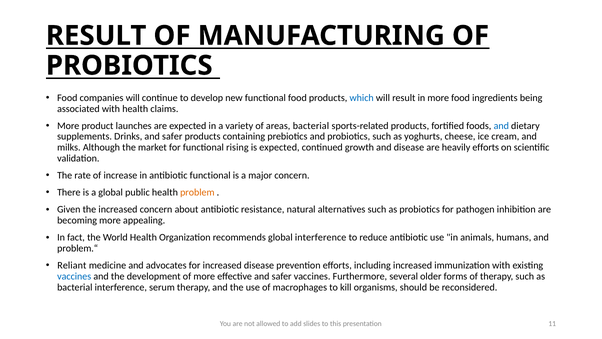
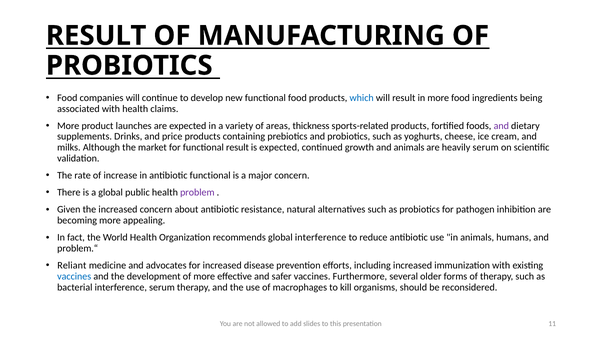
areas bacterial: bacterial -> thickness
and at (501, 126) colour: blue -> purple
Drinks and safer: safer -> price
functional rising: rising -> result
and disease: disease -> animals
heavily efforts: efforts -> serum
problem colour: orange -> purple
